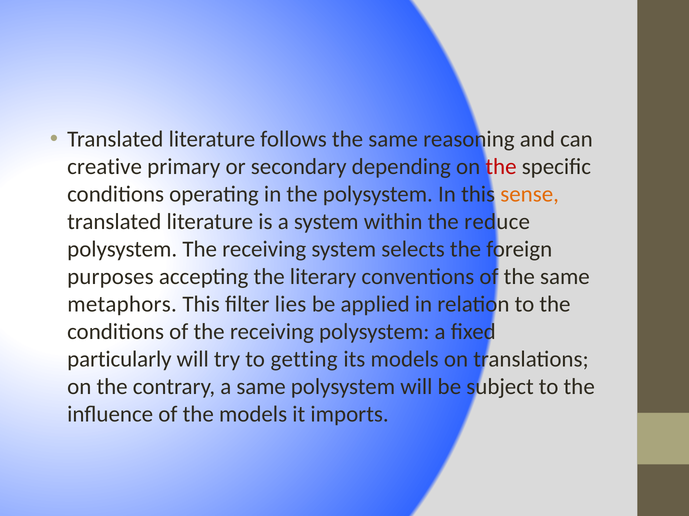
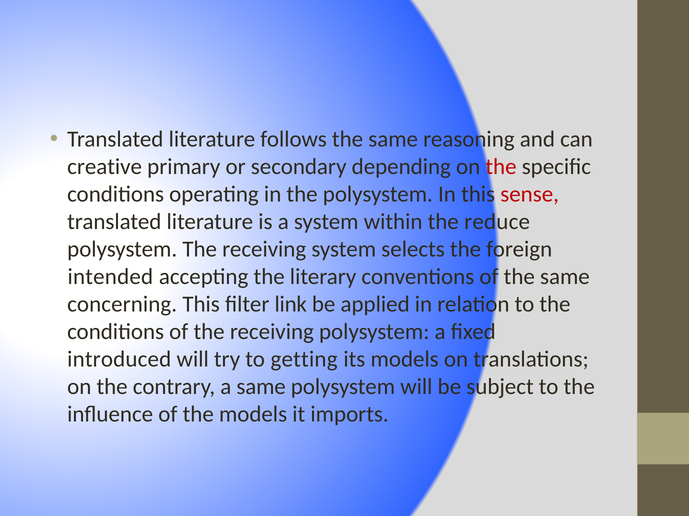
sense colour: orange -> red
purposes: purposes -> intended
metaphors: metaphors -> concerning
lies: lies -> link
particularly: particularly -> introduced
